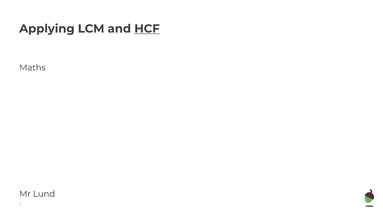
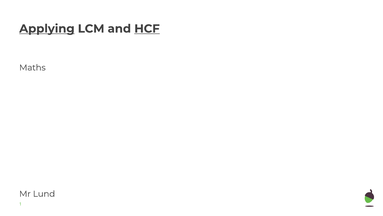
Applying underline: none -> present
